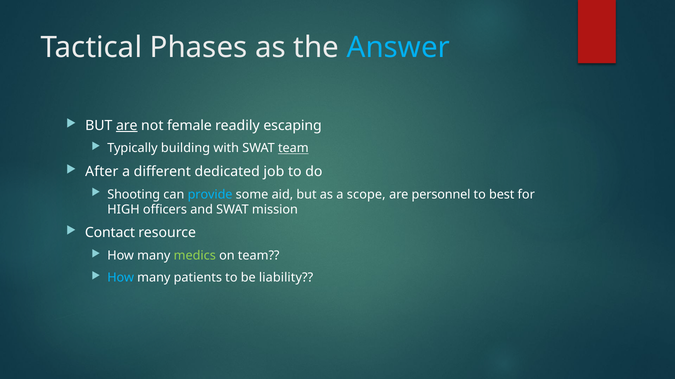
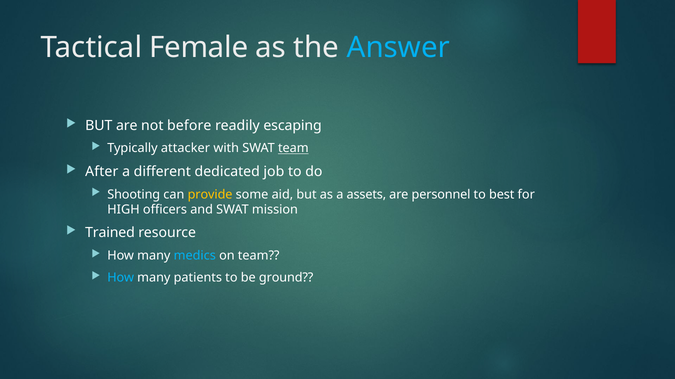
Phases: Phases -> Female
are at (127, 126) underline: present -> none
female: female -> before
building: building -> attacker
provide colour: light blue -> yellow
scope: scope -> assets
Contact: Contact -> Trained
medics colour: light green -> light blue
liability: liability -> ground
